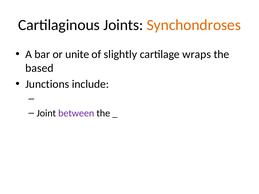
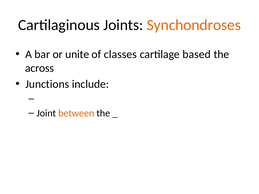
slightly: slightly -> classes
wraps: wraps -> based
based: based -> across
between colour: purple -> orange
